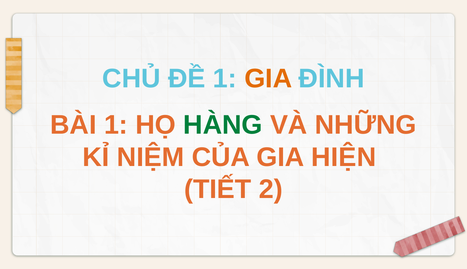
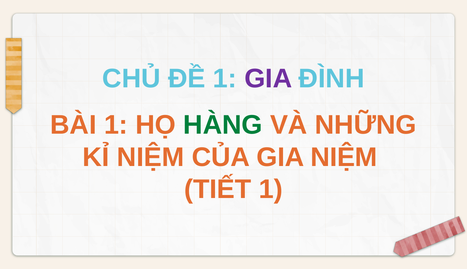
GIA at (268, 79) colour: orange -> purple
GIA HIỆN: HIỆN -> NIỆM
TIẾT 2: 2 -> 1
